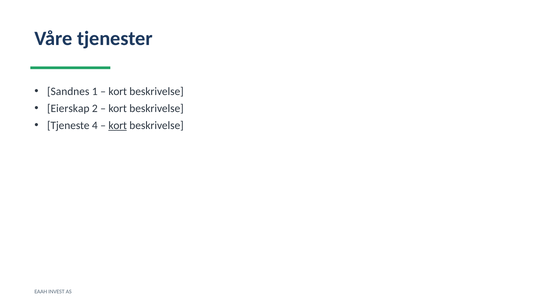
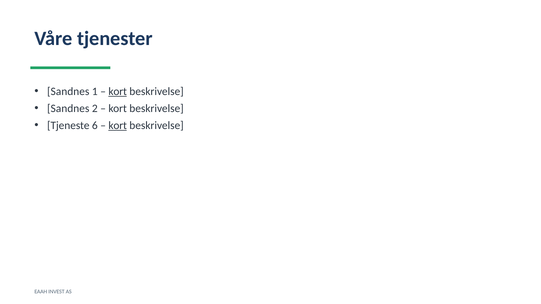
kort at (118, 92) underline: none -> present
Eierskap at (68, 109): Eierskap -> Sandnes
4: 4 -> 6
